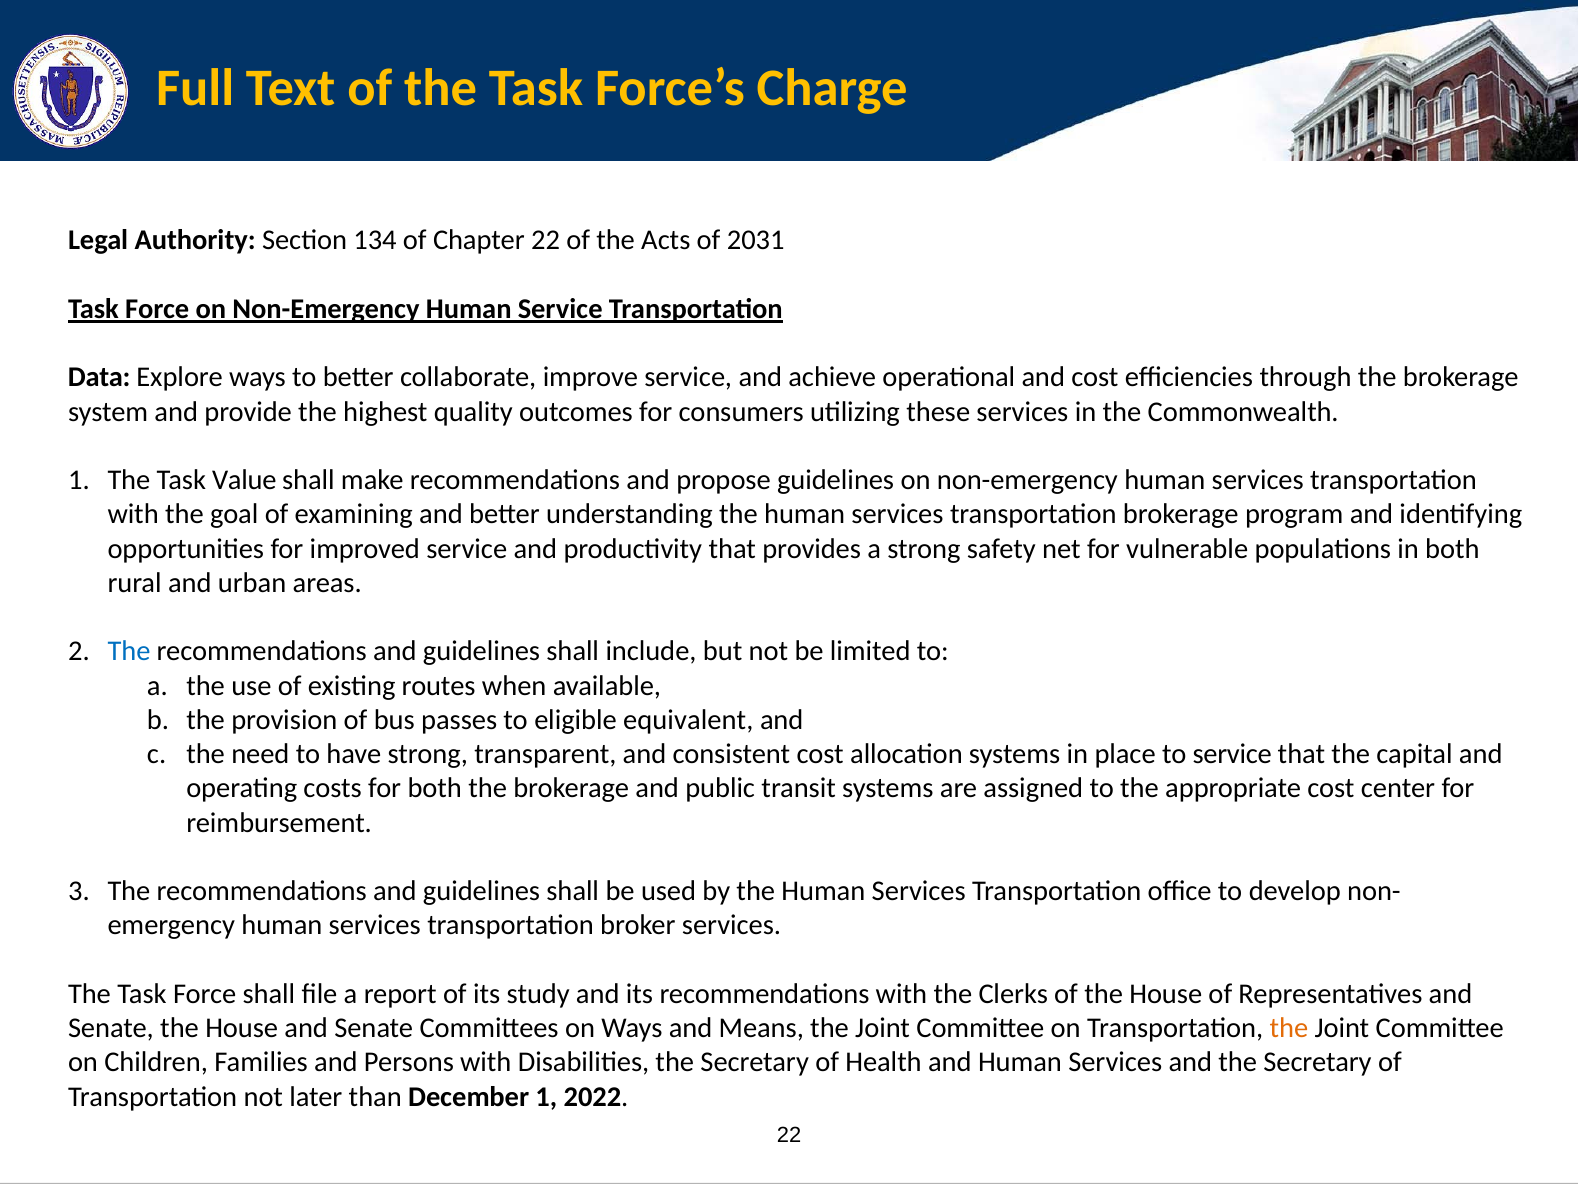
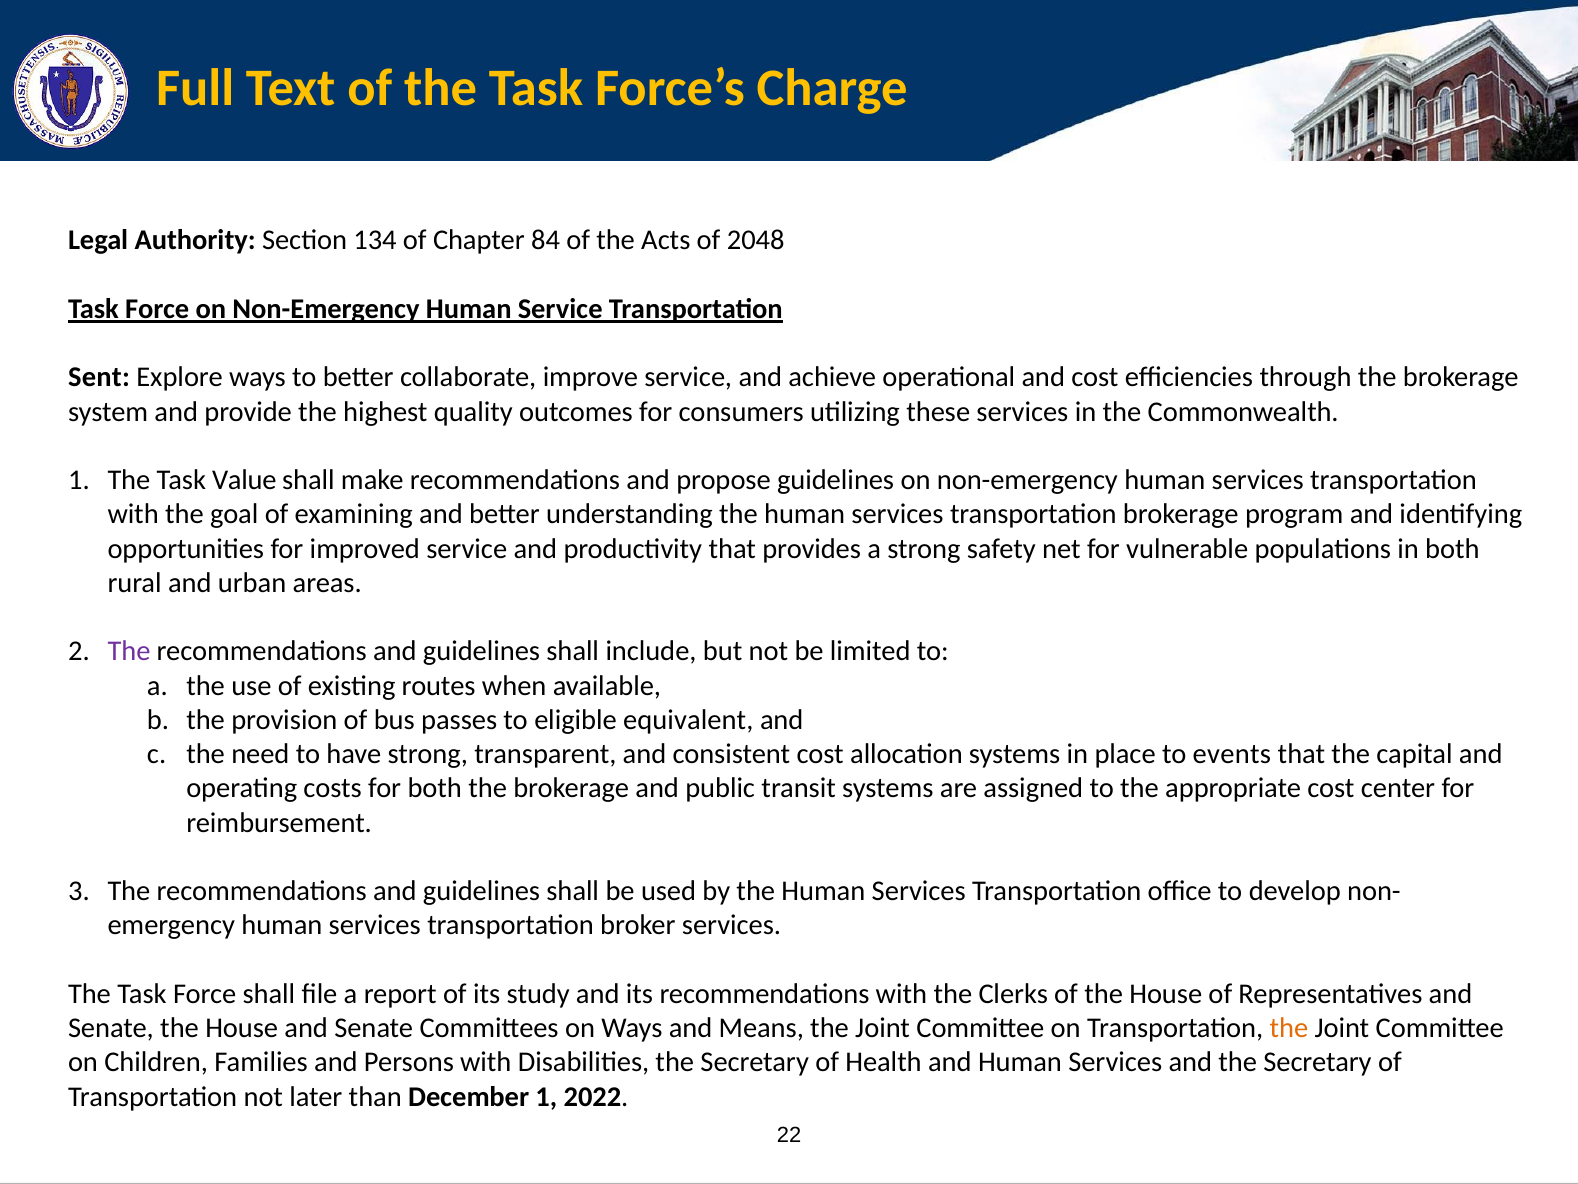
Chapter 22: 22 -> 84
2031: 2031 -> 2048
Data: Data -> Sent
The at (129, 651) colour: blue -> purple
to service: service -> events
